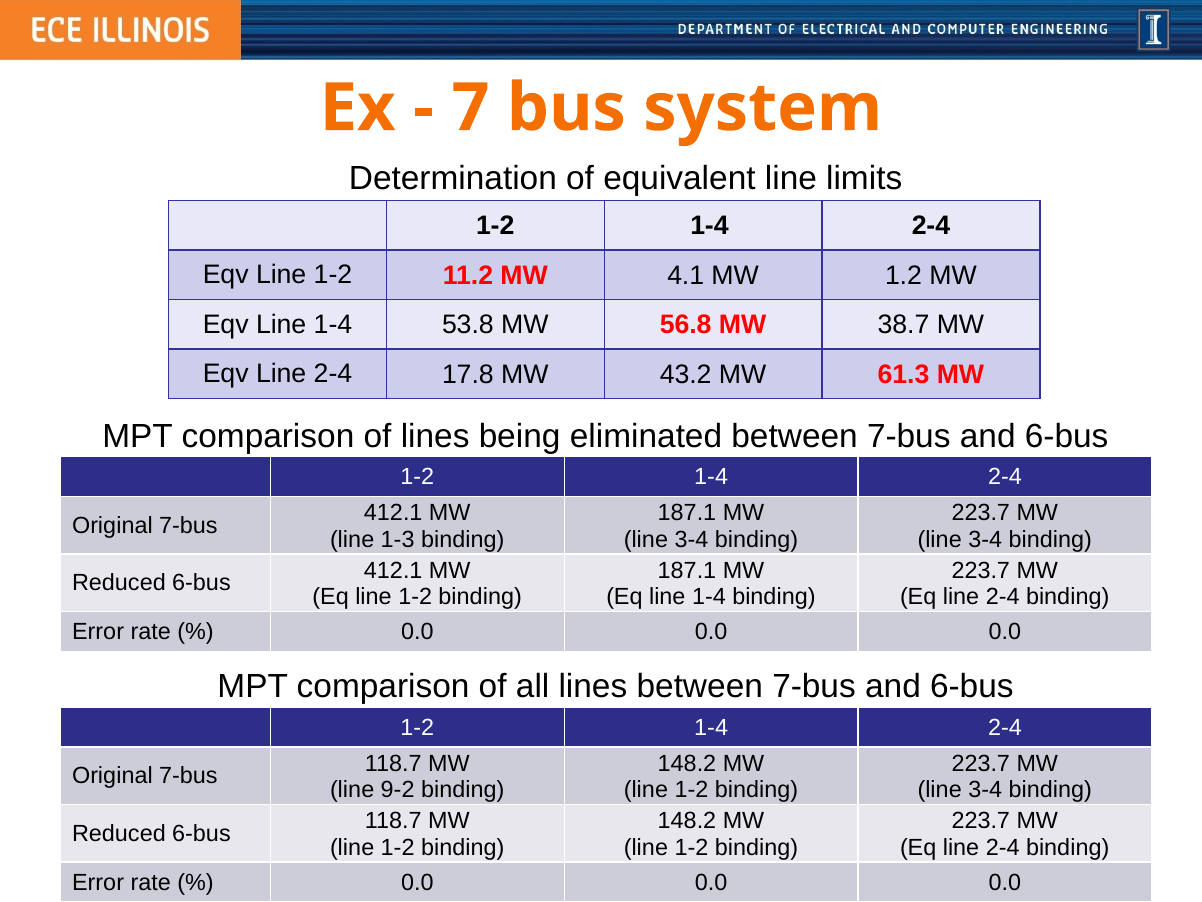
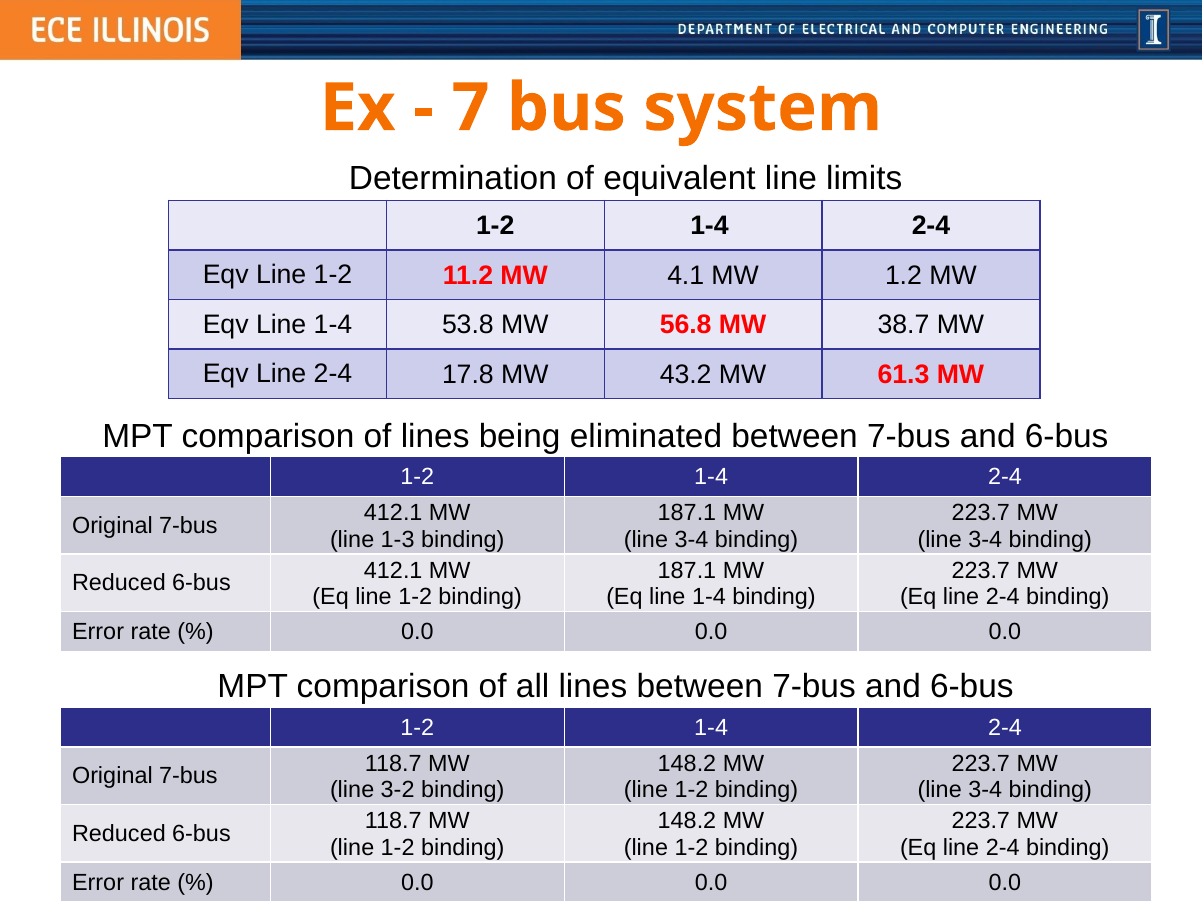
9-2: 9-2 -> 3-2
